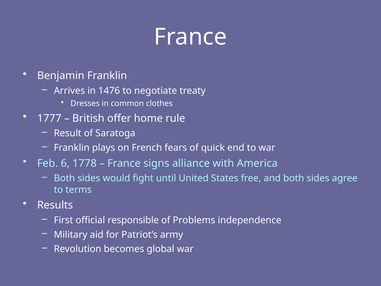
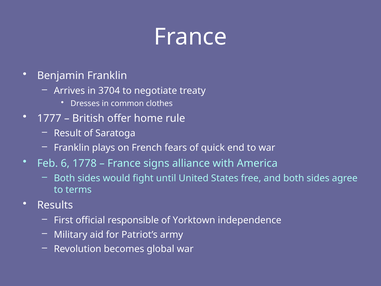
1476: 1476 -> 3704
Problems: Problems -> Yorktown
